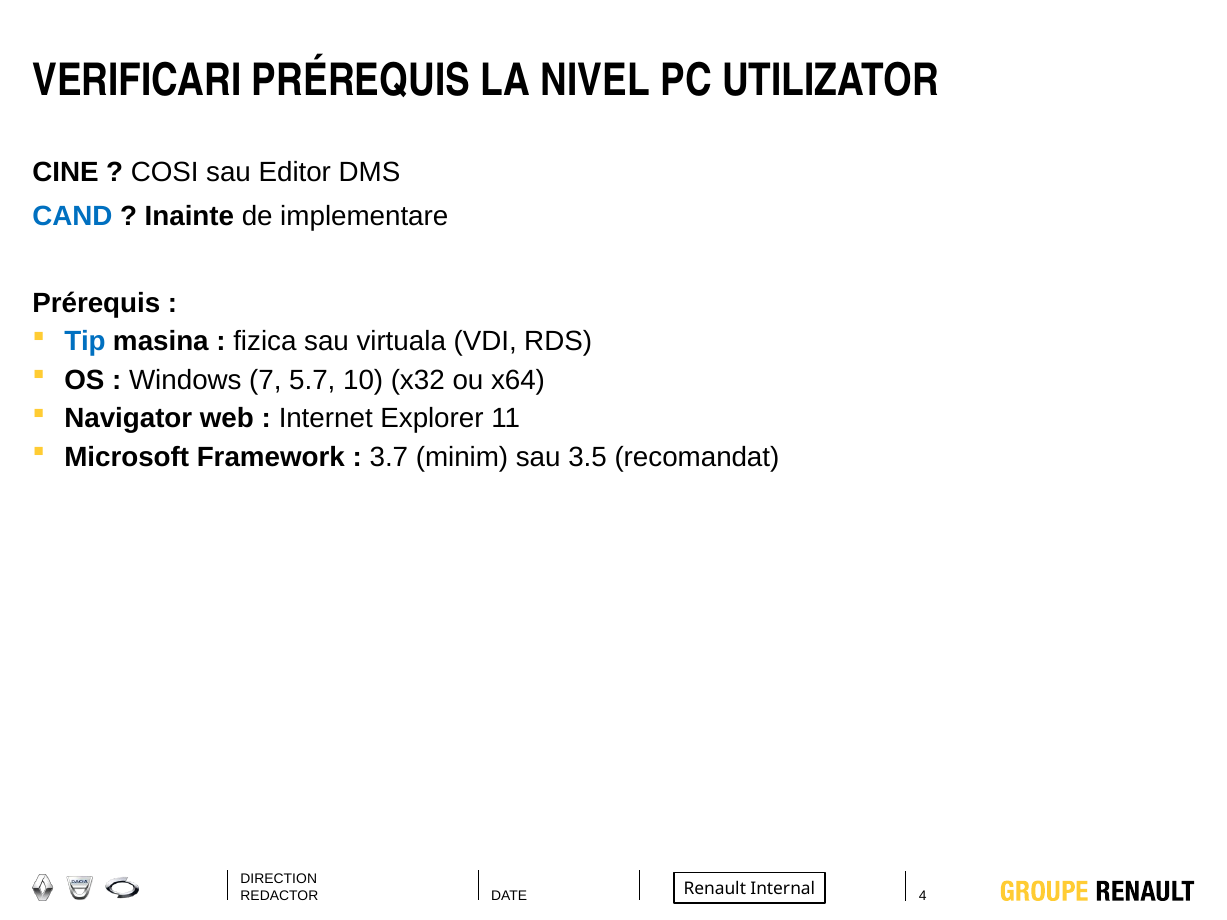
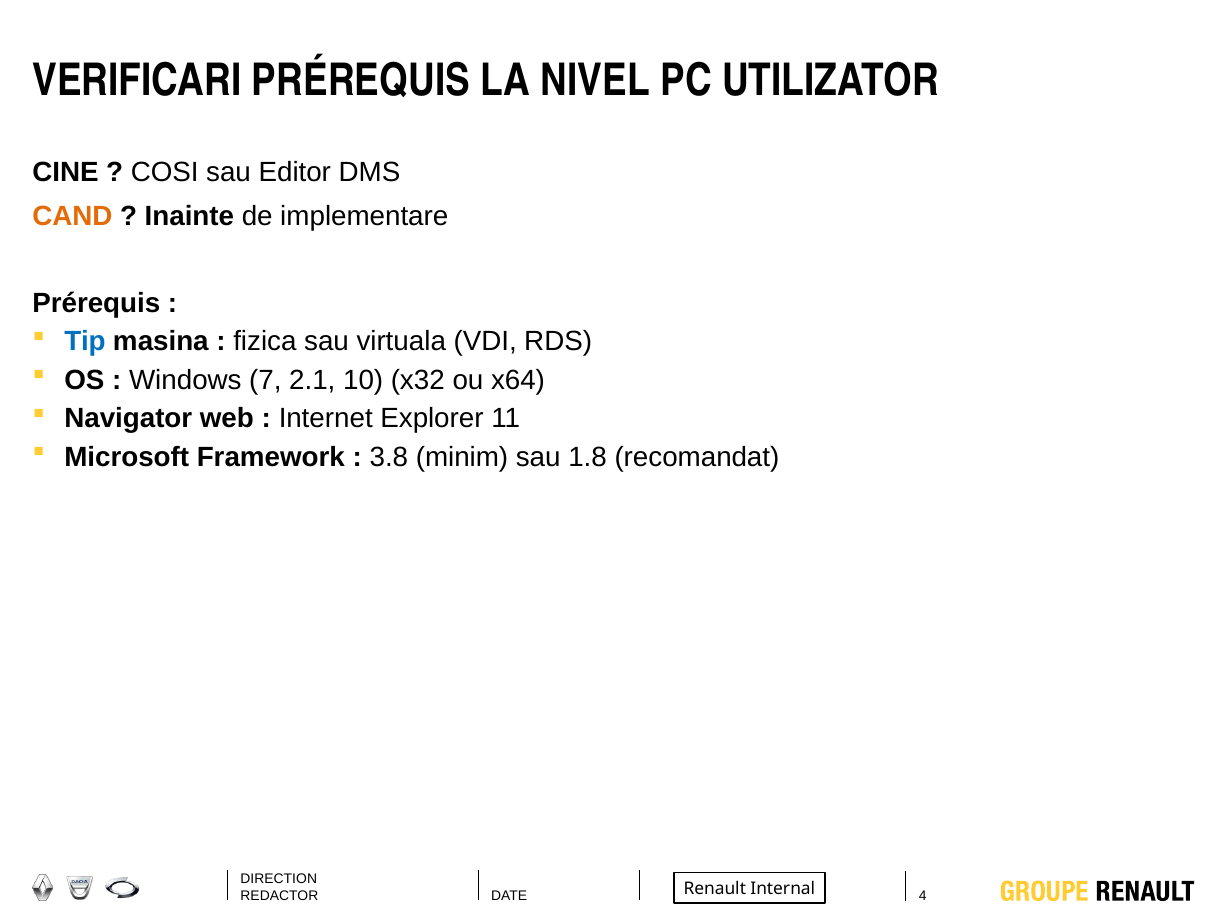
CAND colour: blue -> orange
5.7: 5.7 -> 2.1
3.7: 3.7 -> 3.8
3.5: 3.5 -> 1.8
